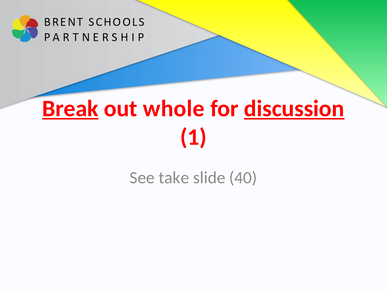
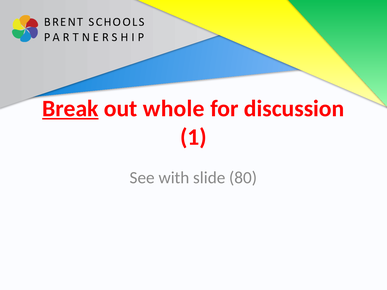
discussion underline: present -> none
take: take -> with
40: 40 -> 80
